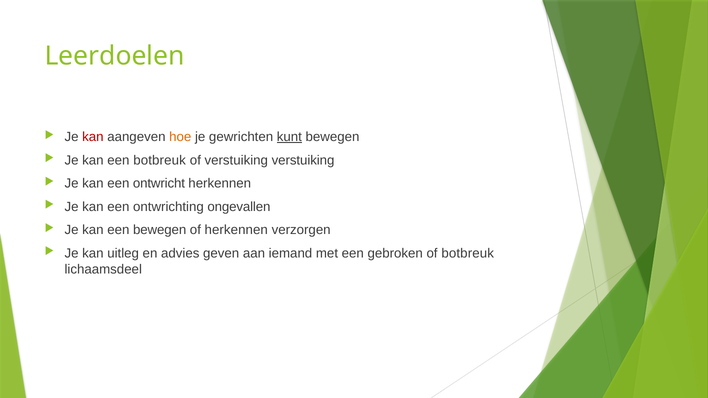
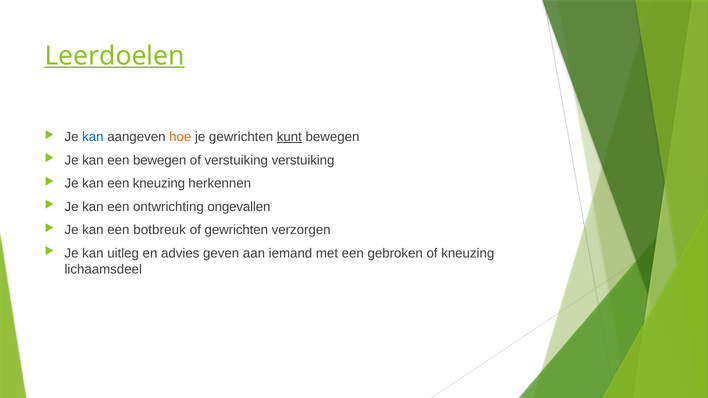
Leerdoelen underline: none -> present
kan at (93, 137) colour: red -> blue
een botbreuk: botbreuk -> bewegen
een ontwricht: ontwricht -> kneuzing
een bewegen: bewegen -> botbreuk
of herkennen: herkennen -> gewrichten
of botbreuk: botbreuk -> kneuzing
